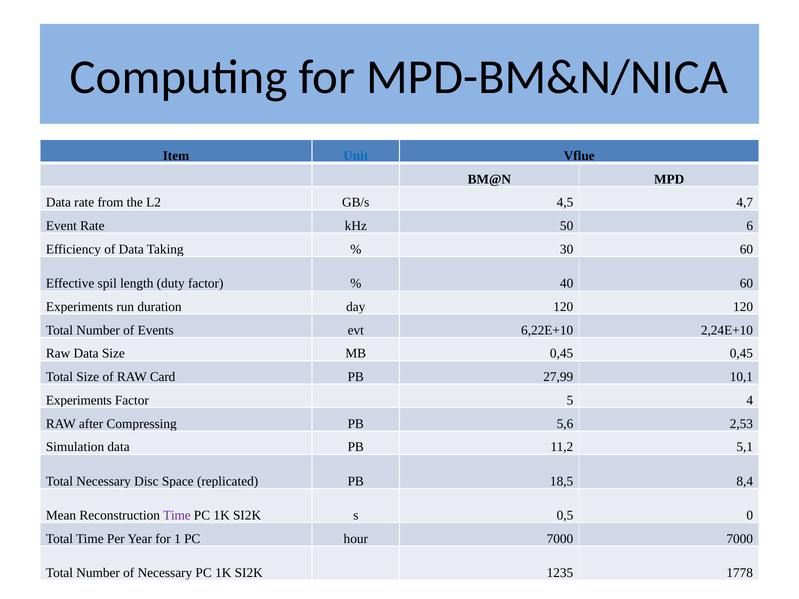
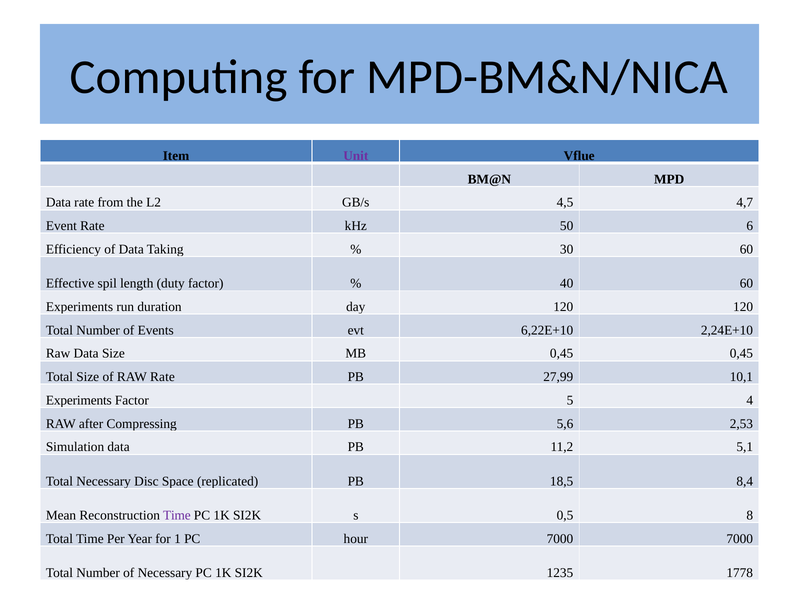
Unit colour: blue -> purple
RAW Card: Card -> Rate
0: 0 -> 8
